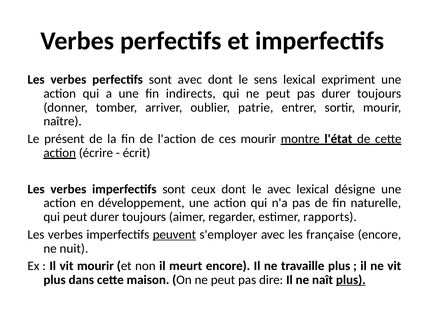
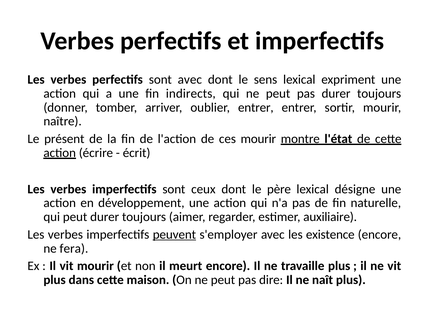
oublier patrie: patrie -> entrer
le avec: avec -> père
rapports: rapports -> auxiliaire
française: française -> existence
nuit: nuit -> fera
plus at (351, 280) underline: present -> none
